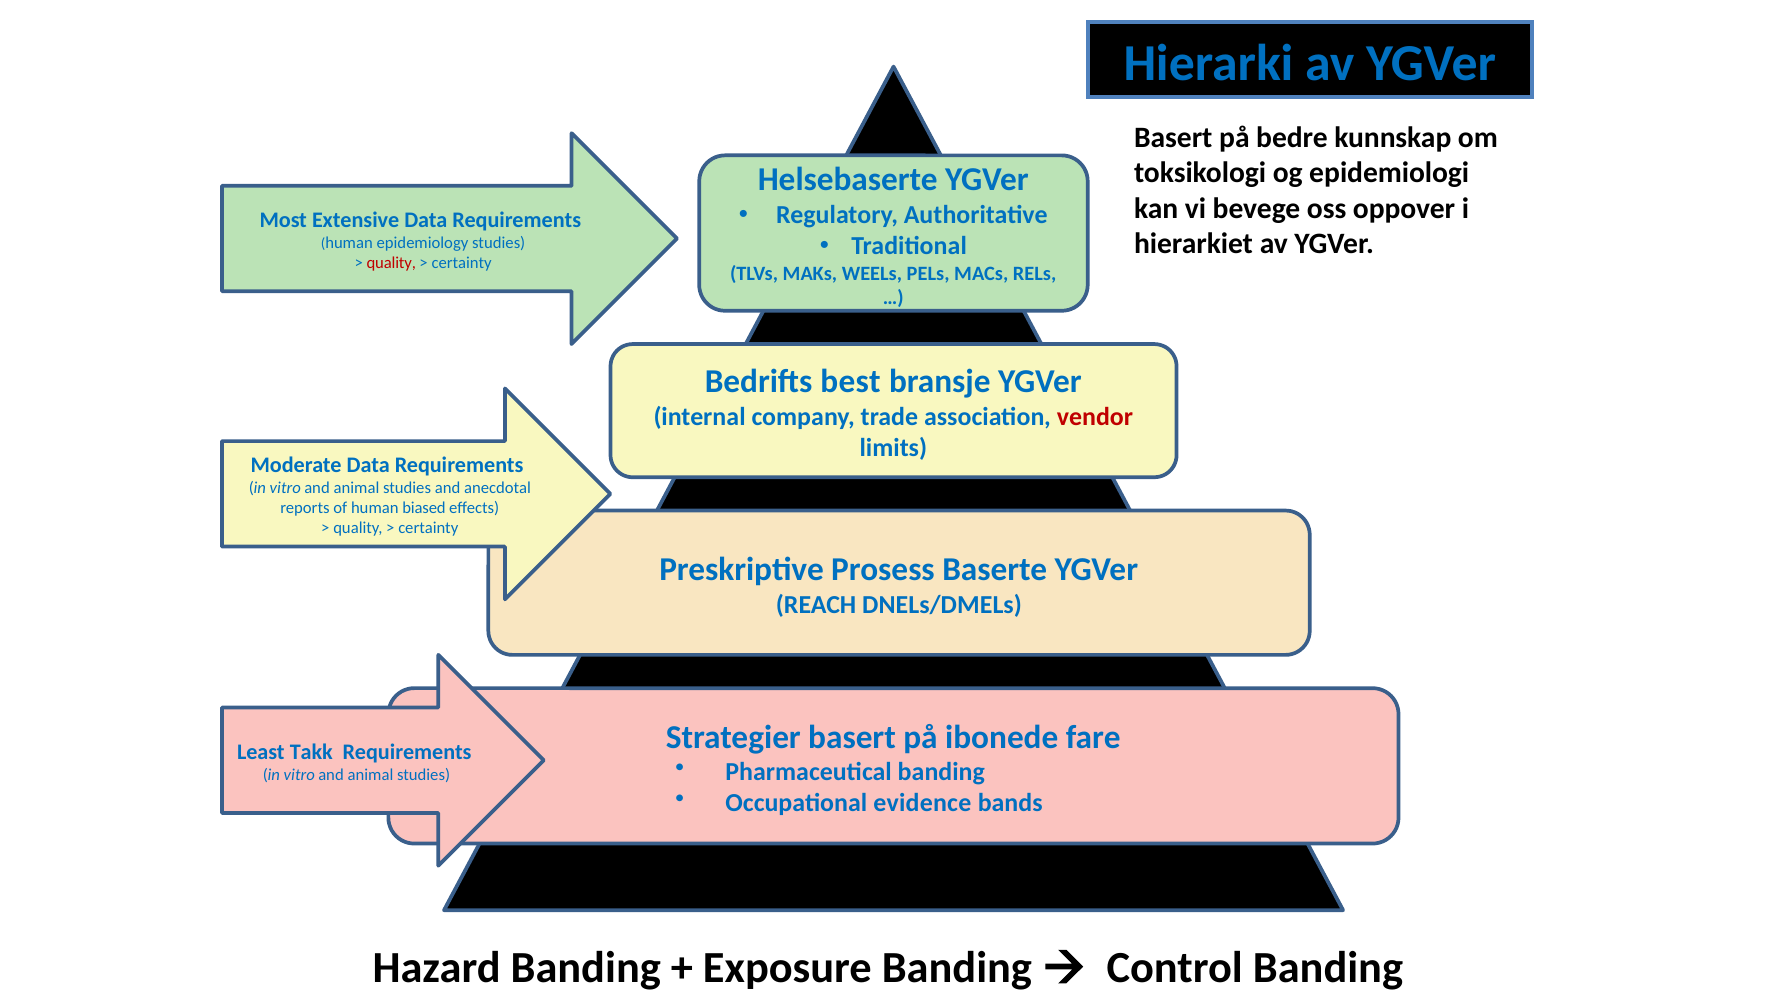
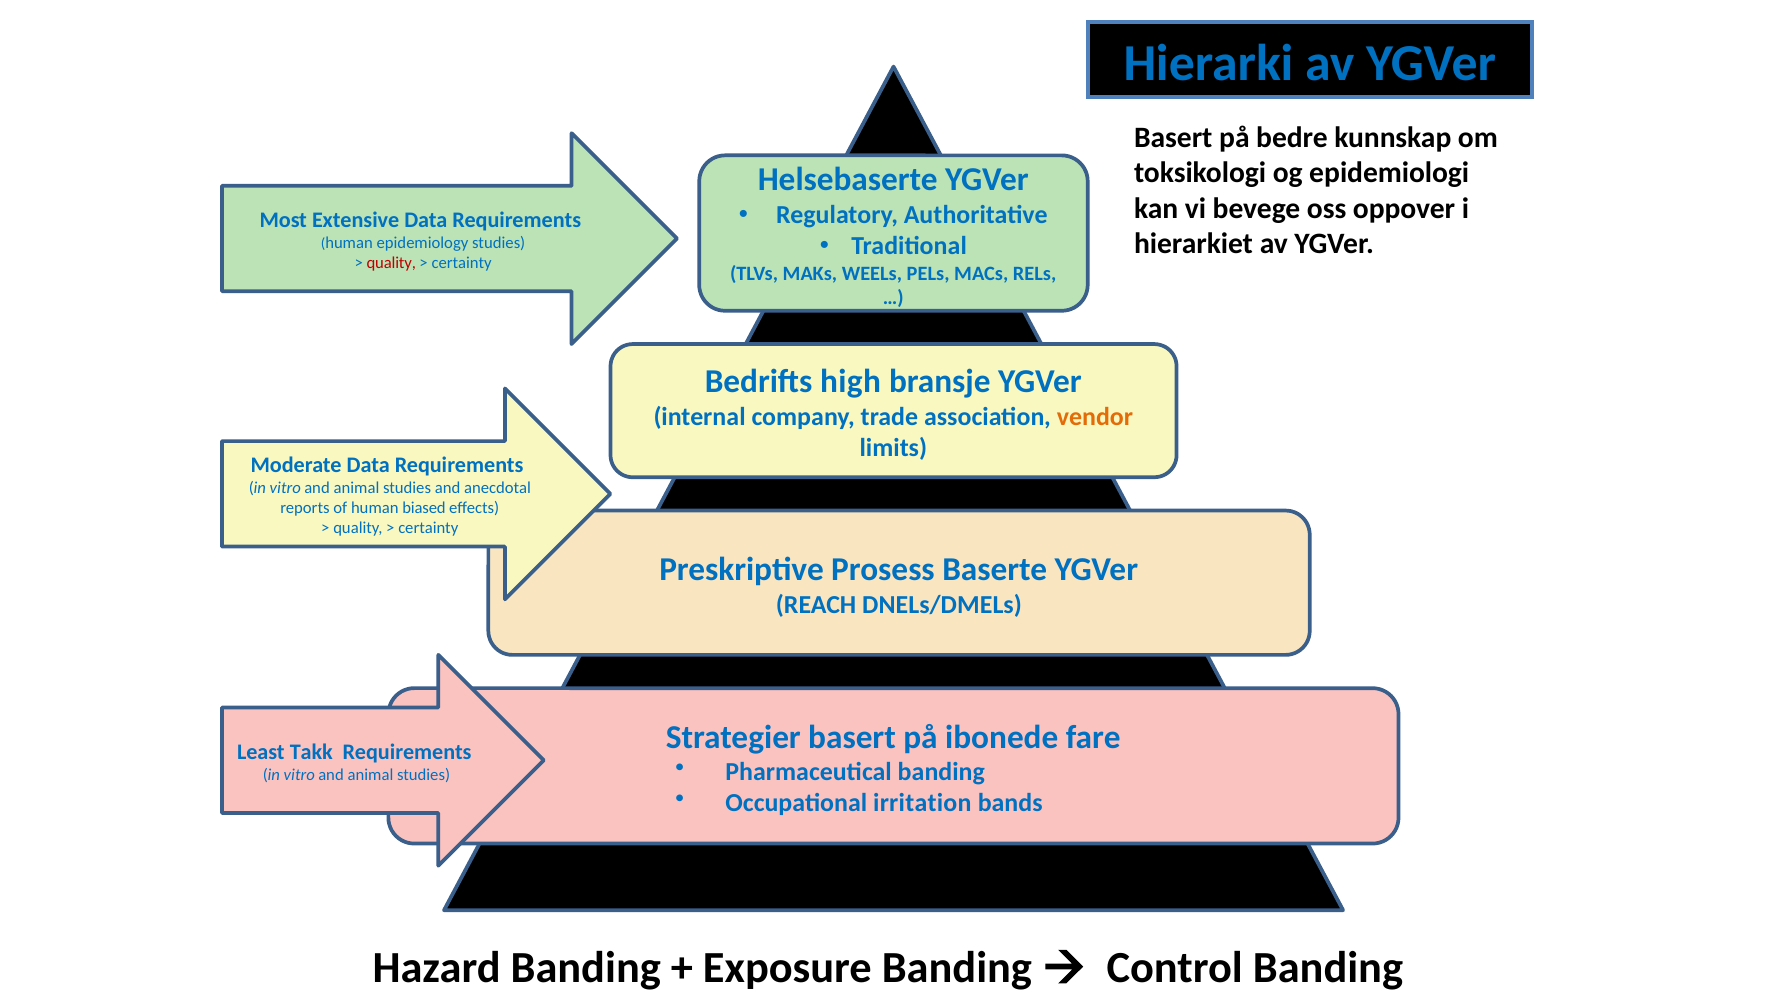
best: best -> high
vendor colour: red -> orange
evidence: evidence -> irritation
